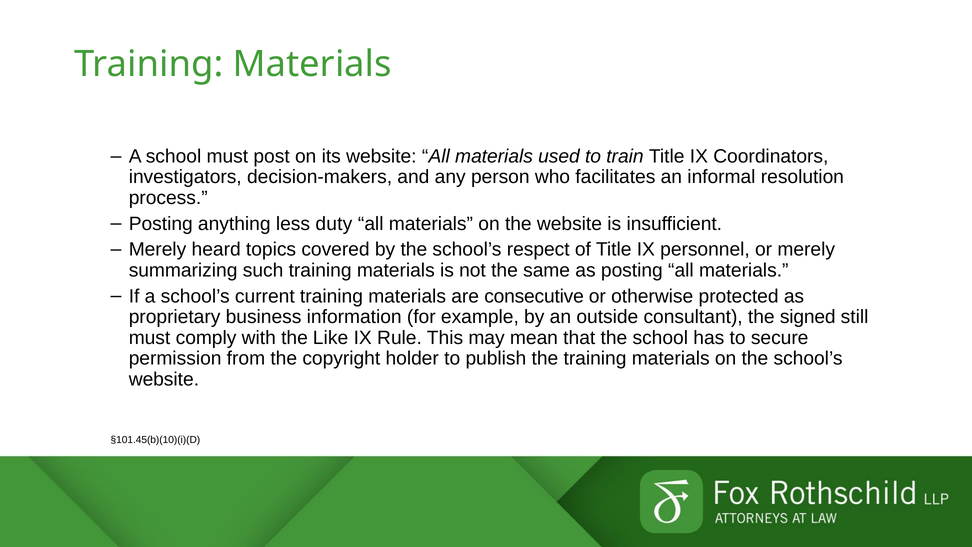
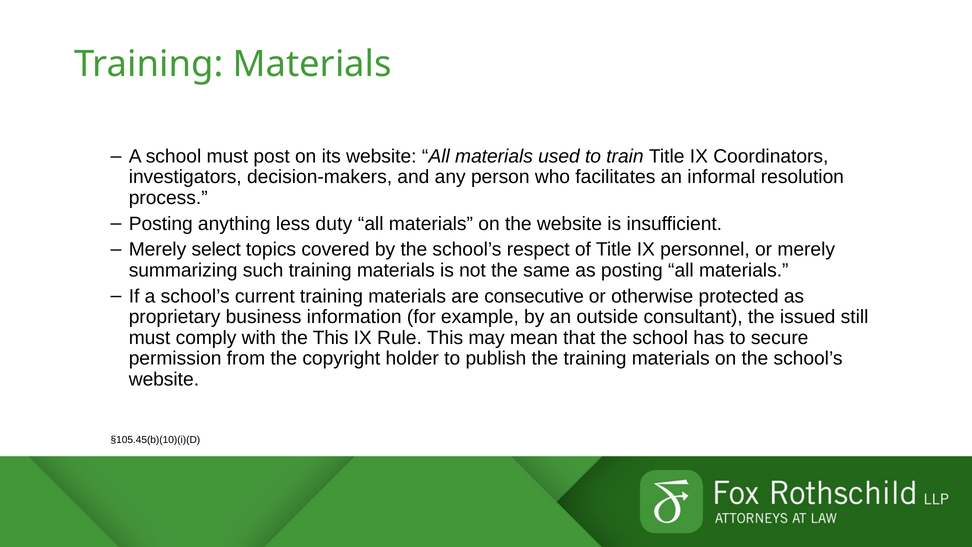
heard: heard -> select
signed: signed -> issued
the Like: Like -> This
§101.45(b)(10)(i)(D: §101.45(b)(10)(i)(D -> §105.45(b)(10)(i)(D
